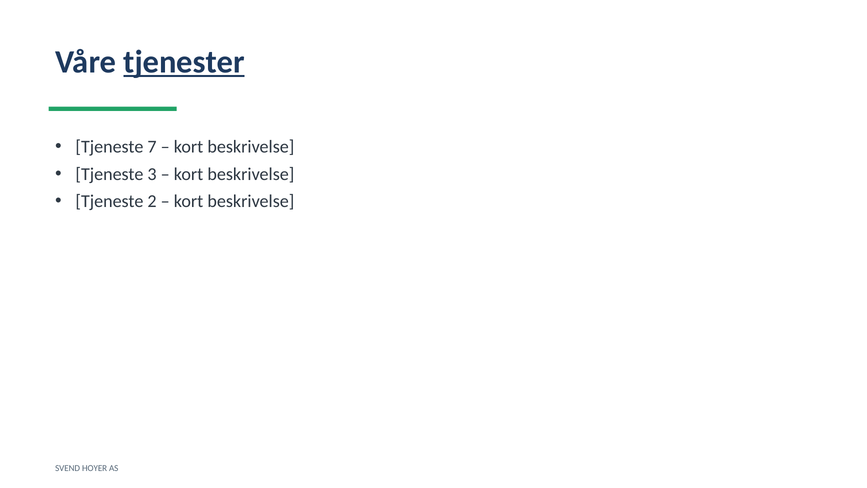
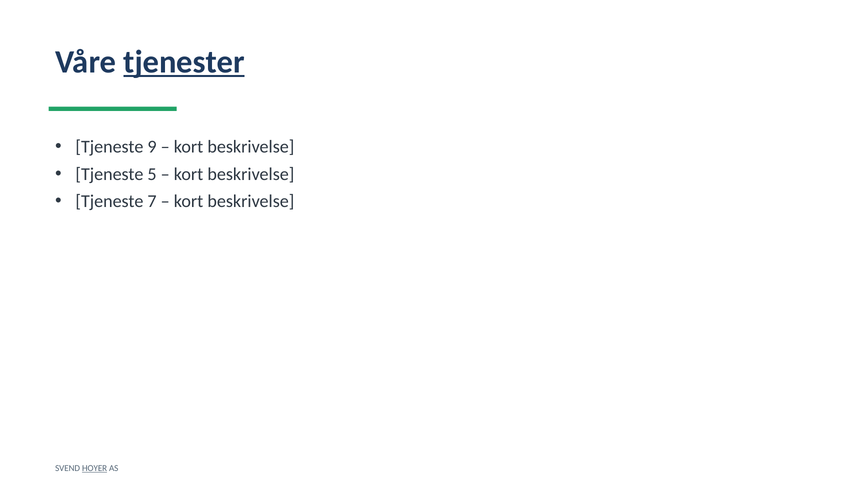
7: 7 -> 9
3: 3 -> 5
2: 2 -> 7
HOYER underline: none -> present
